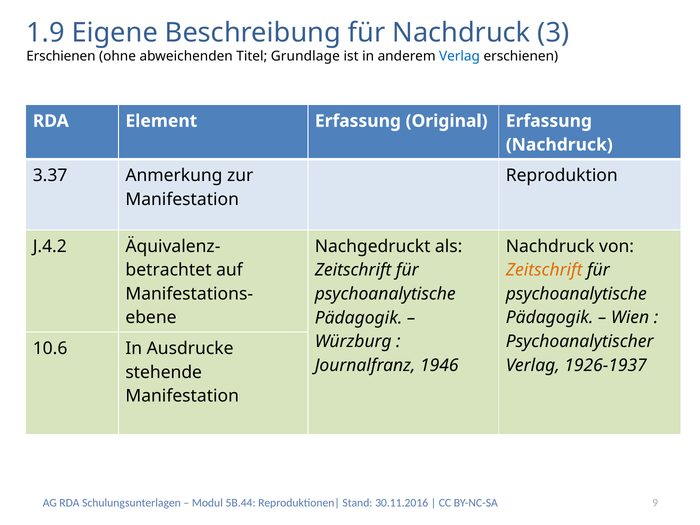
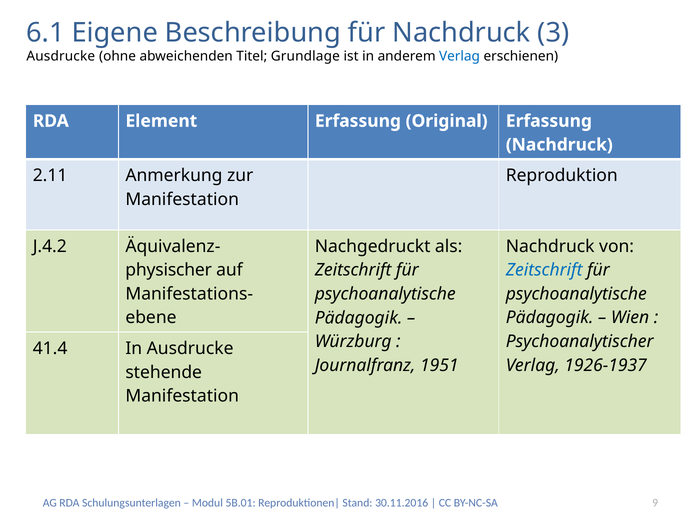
1.9: 1.9 -> 6.1
Erschienen at (61, 56): Erschienen -> Ausdrucke
3.37: 3.37 -> 2.11
betrachtet: betrachtet -> physischer
Zeitschrift at (544, 270) colour: orange -> blue
10.6: 10.6 -> 41.4
1946: 1946 -> 1951
5B.44: 5B.44 -> 5B.01
